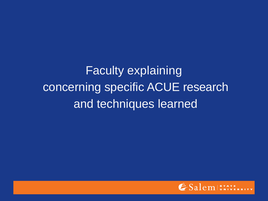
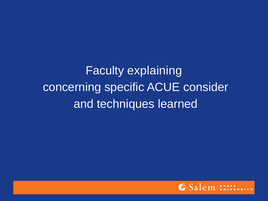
research: research -> consider
